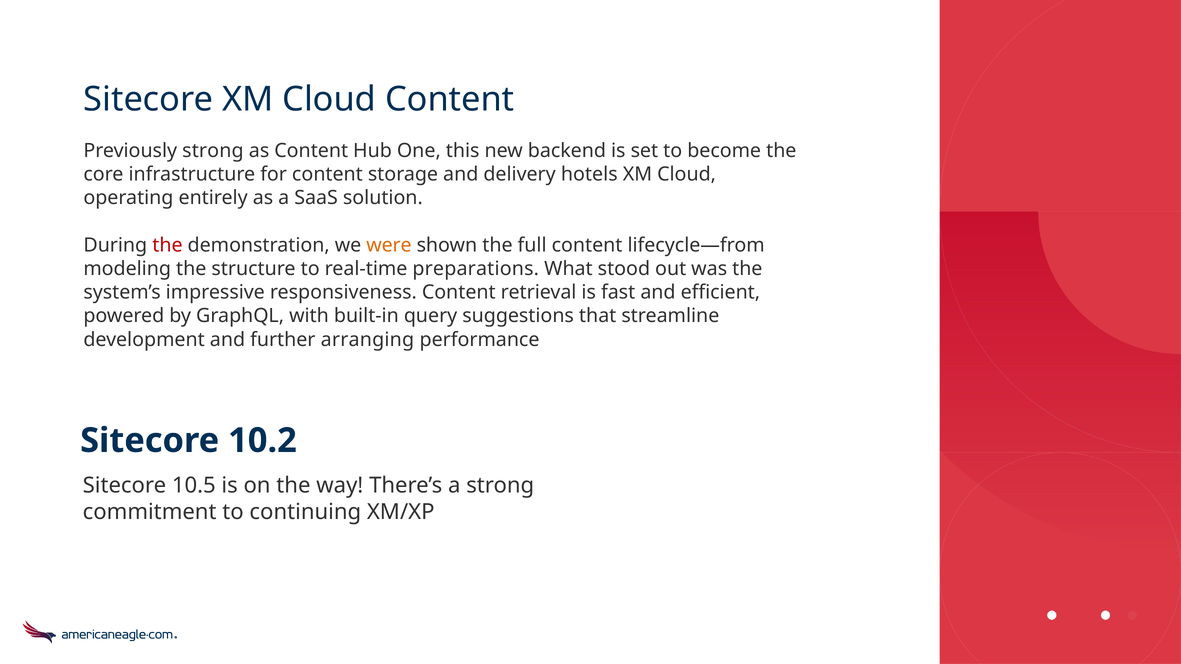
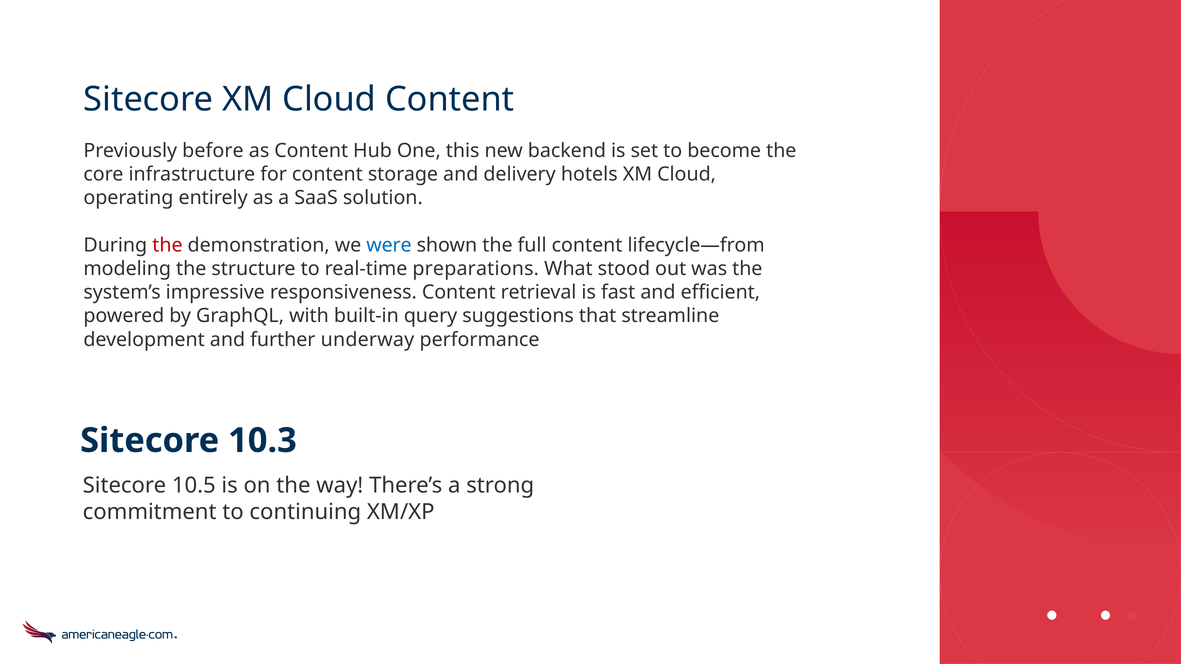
Previously strong: strong -> before
were colour: orange -> blue
arranging: arranging -> underway
10.2: 10.2 -> 10.3
